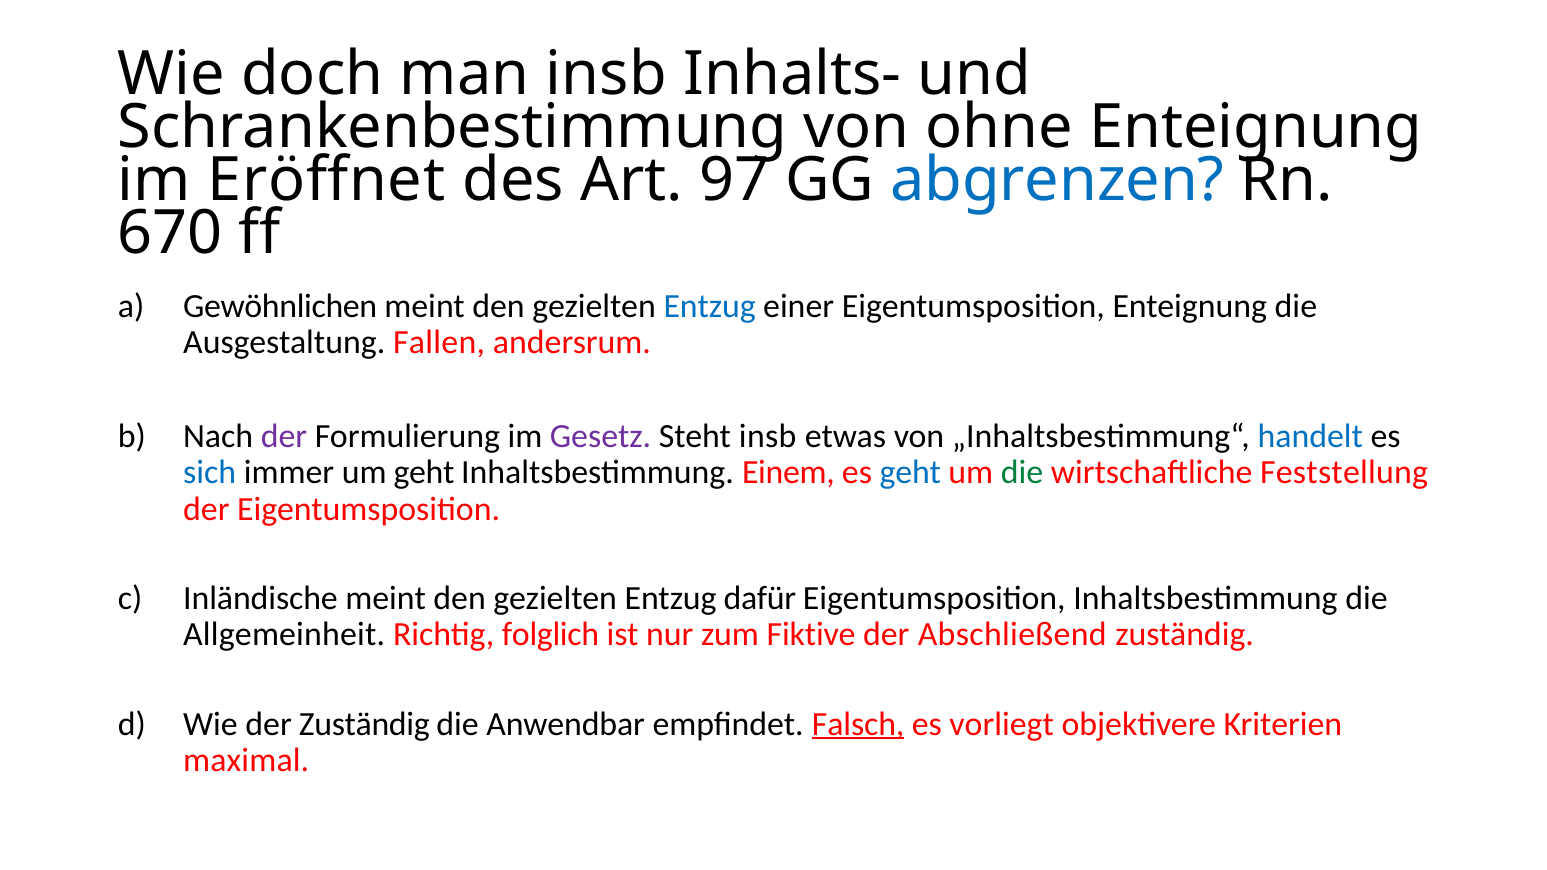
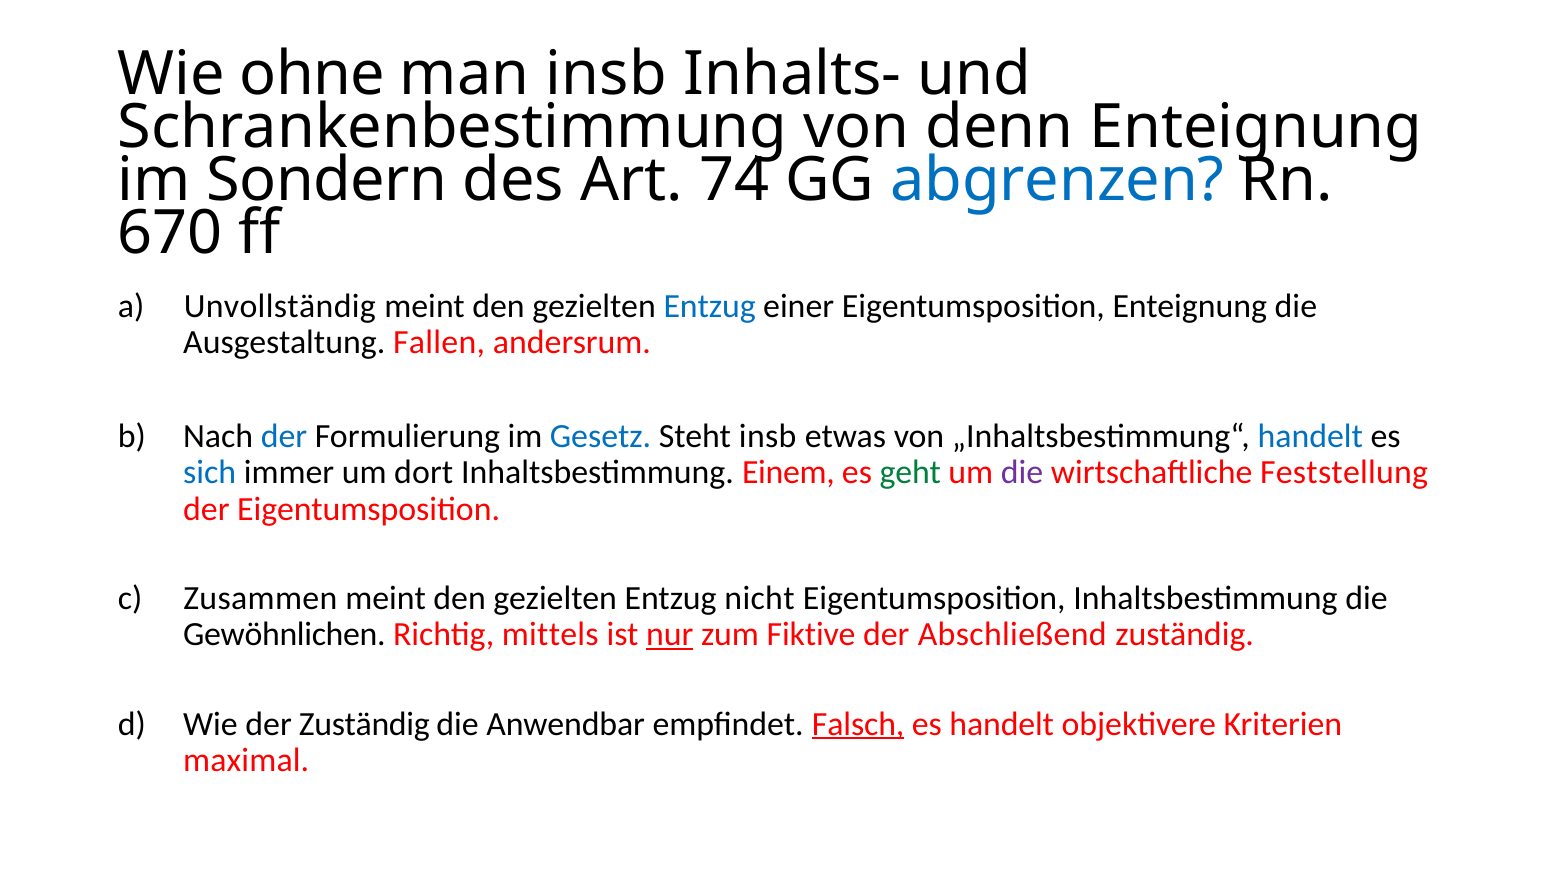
doch: doch -> ohne
ohne: ohne -> denn
Eröffnet: Eröffnet -> Sondern
97: 97 -> 74
Gewöhnlichen: Gewöhnlichen -> Unvollständig
der at (284, 436) colour: purple -> blue
Gesetz colour: purple -> blue
um geht: geht -> dort
geht at (910, 472) colour: blue -> green
die at (1022, 472) colour: green -> purple
Inländische: Inländische -> Zusammen
dafür: dafür -> nicht
Allgemeinheit: Allgemeinheit -> Gewöhnlichen
folglich: folglich -> mittels
nur underline: none -> present
es vorliegt: vorliegt -> handelt
